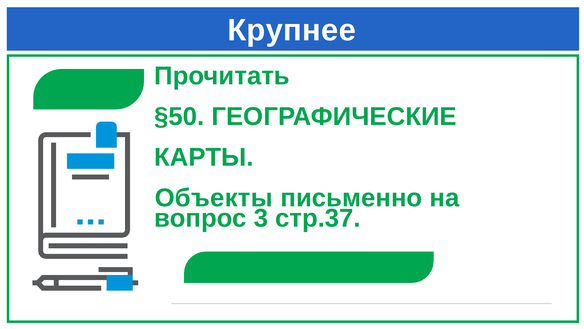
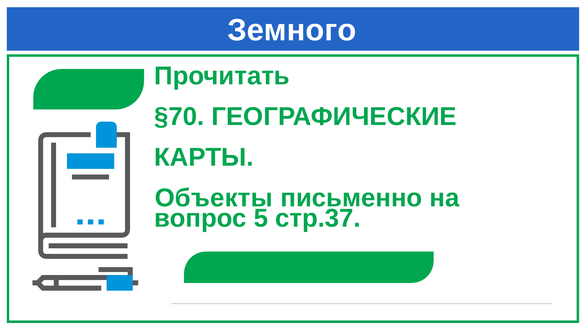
Крупнее: Крупнее -> Земного
§50: §50 -> §70
3: 3 -> 5
